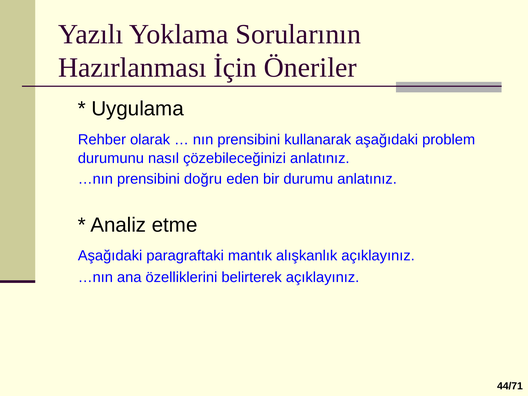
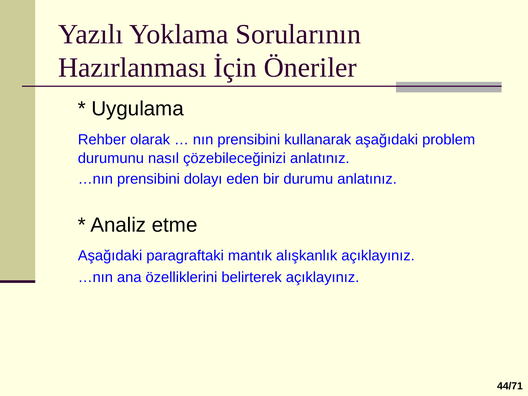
doğru: doğru -> dolayı
